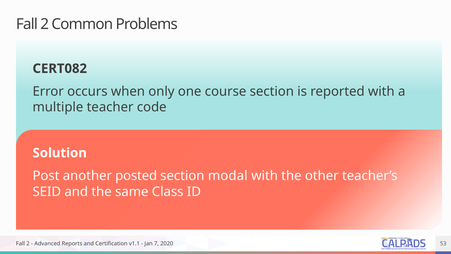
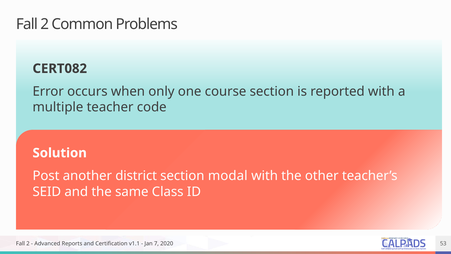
posted: posted -> district
